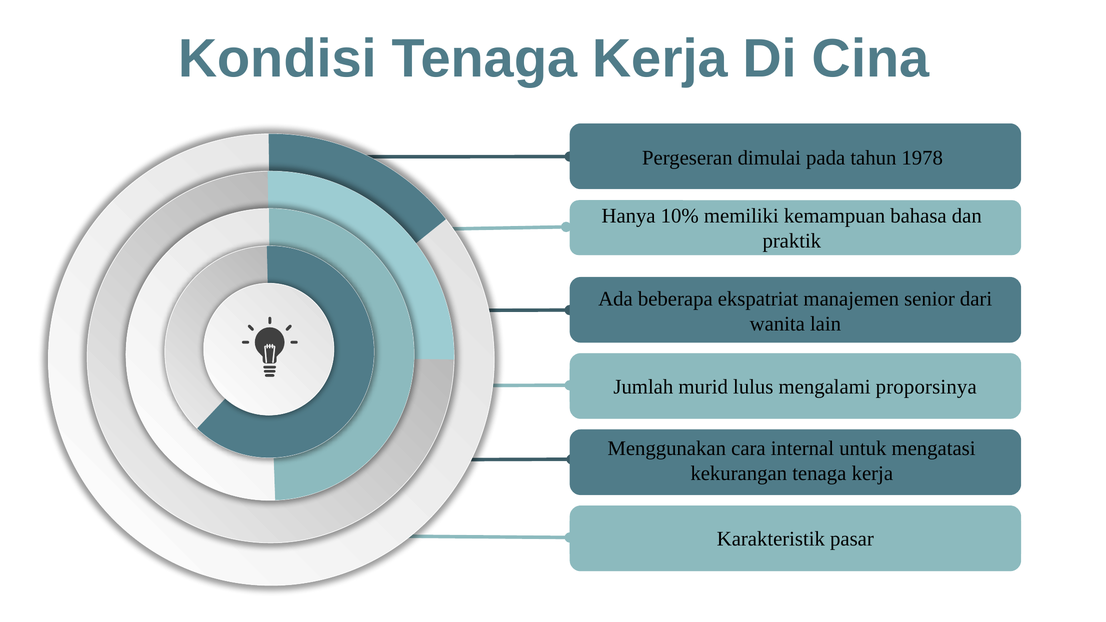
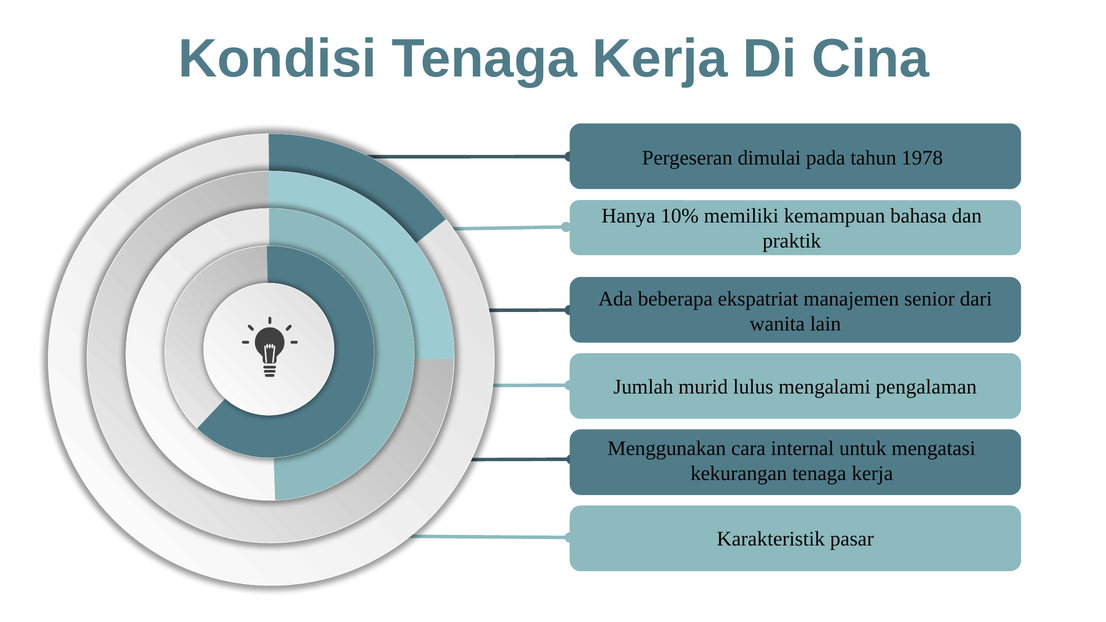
proporsinya: proporsinya -> pengalaman
